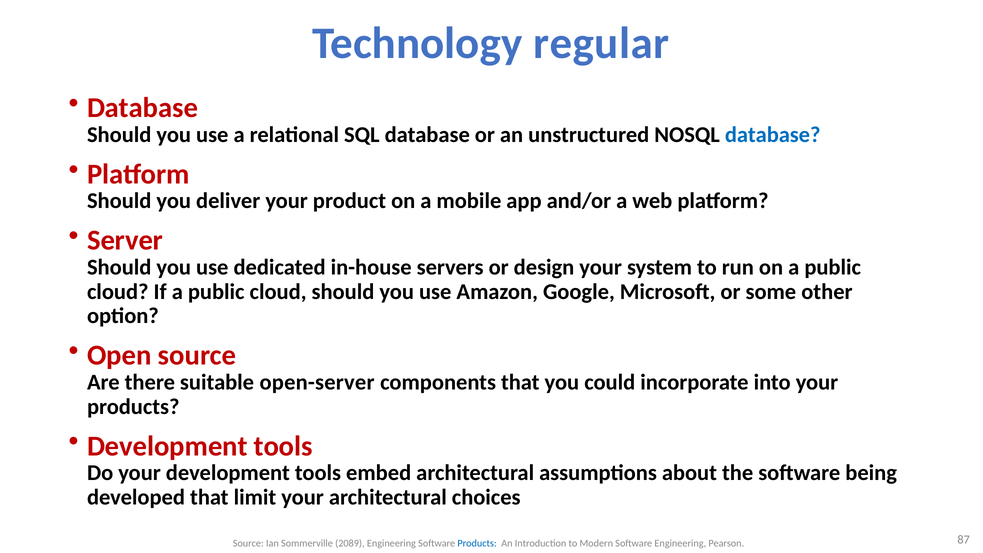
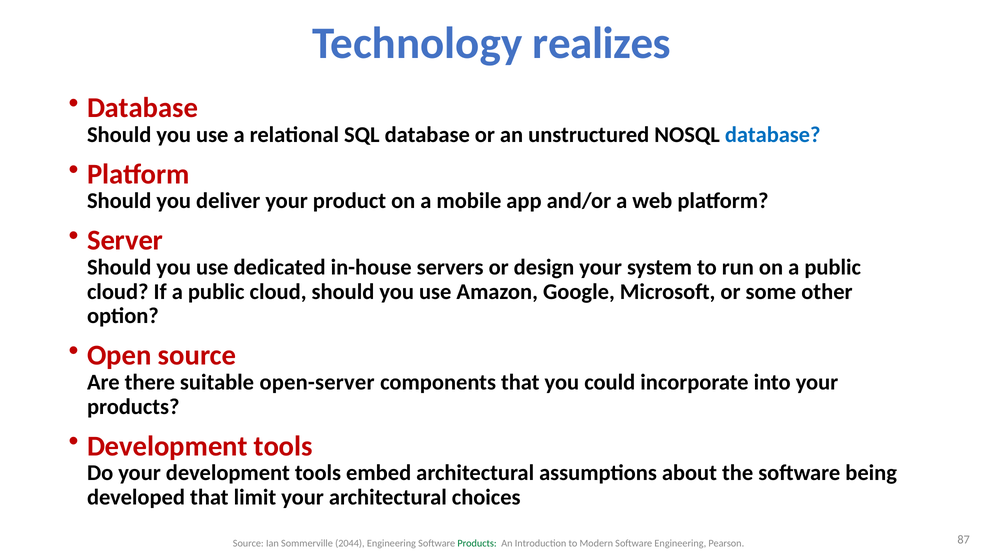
regular: regular -> realizes
2089: 2089 -> 2044
Products at (477, 543) colour: blue -> green
